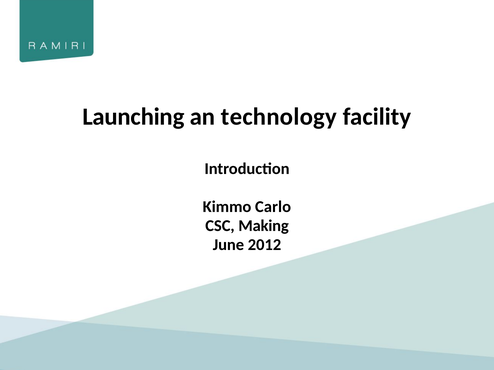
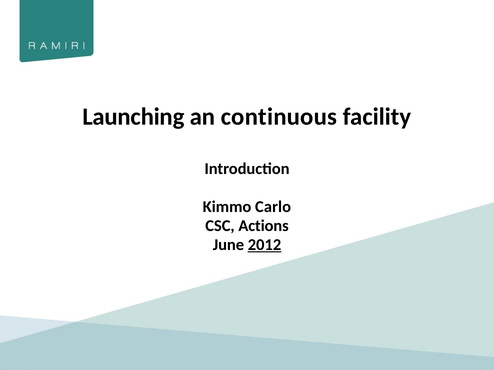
technology: technology -> continuous
Making: Making -> Actions
2012 underline: none -> present
